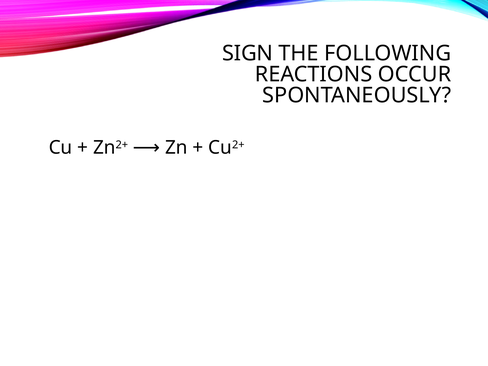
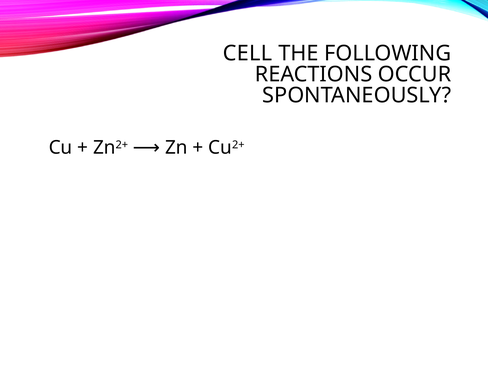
SIGN: SIGN -> CELL
